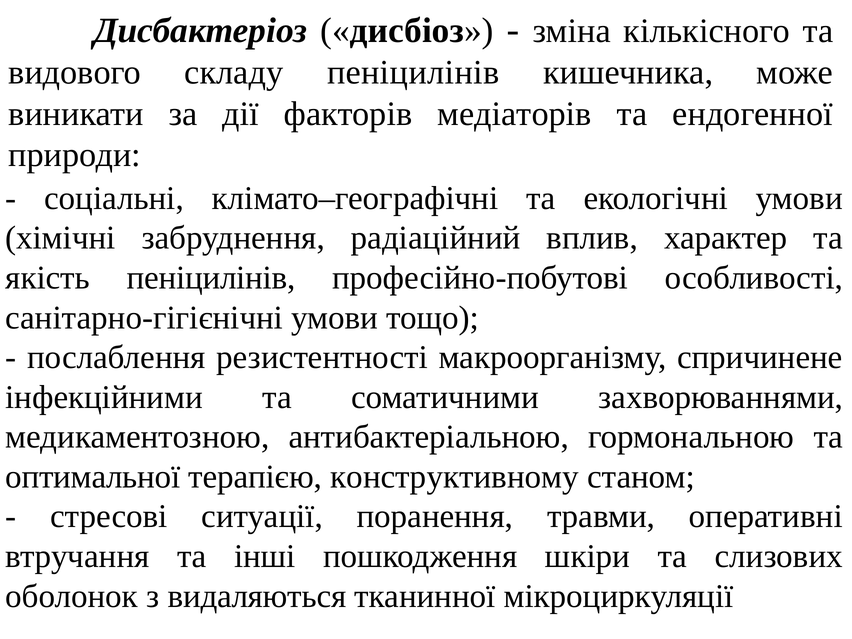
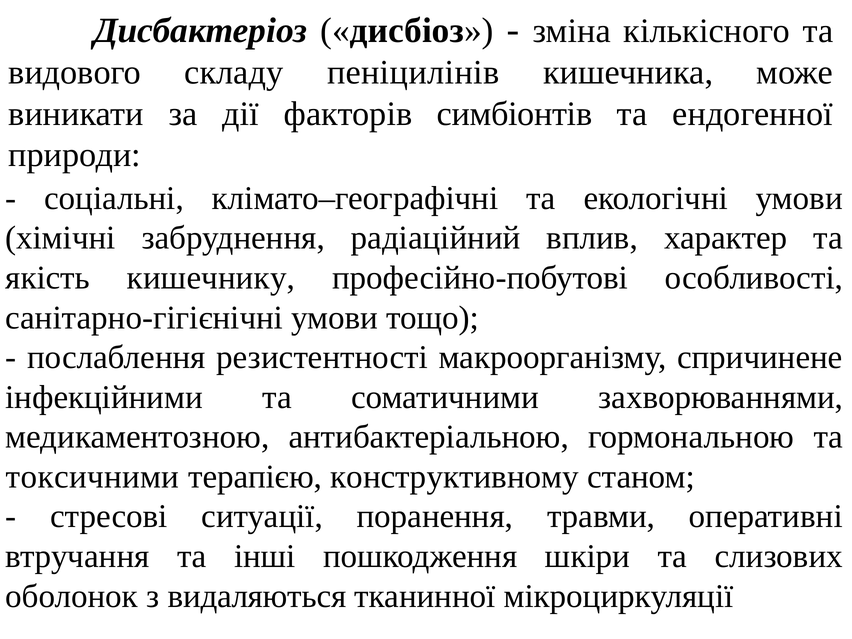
медіаторів: медіаторів -> симбіонтів
якість пеніцилінів: пеніцилінів -> кишечнику
оптимальної: оптимальної -> токсичними
